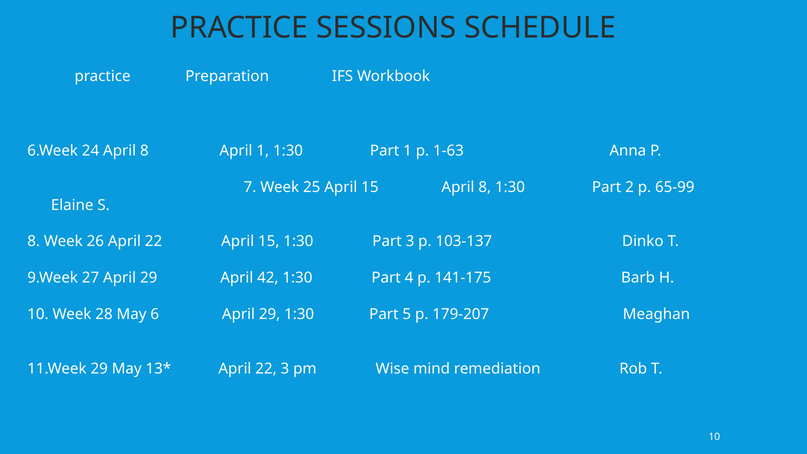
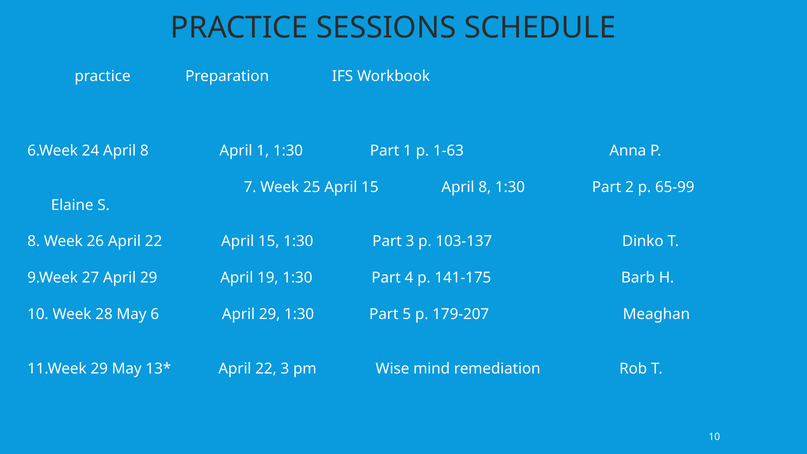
42: 42 -> 19
